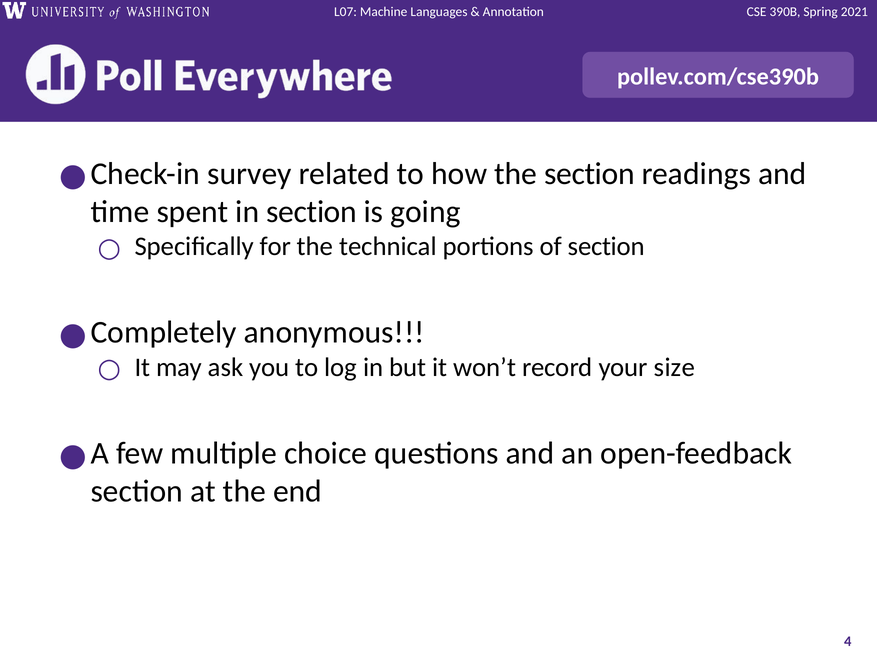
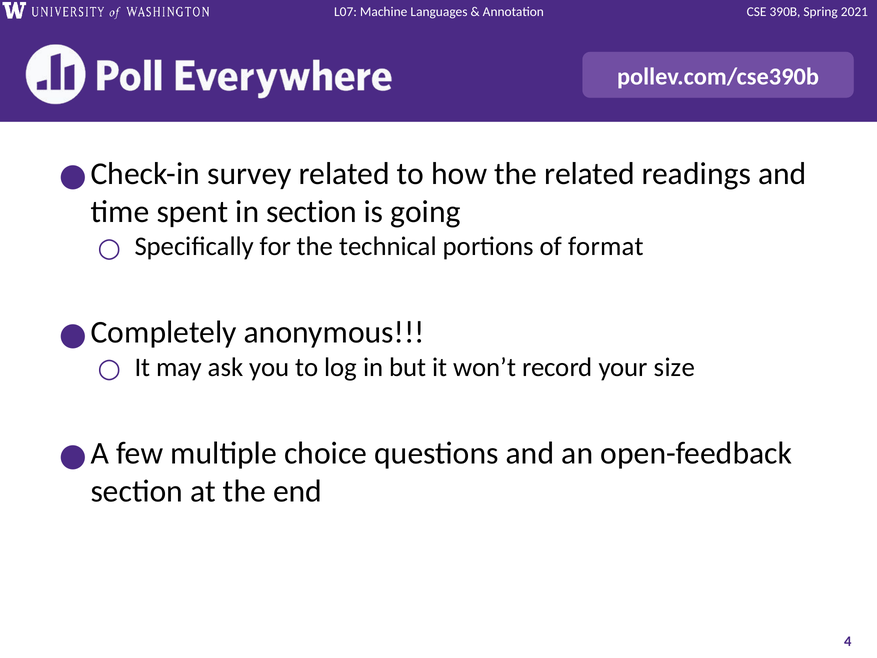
the section: section -> related
of section: section -> format
